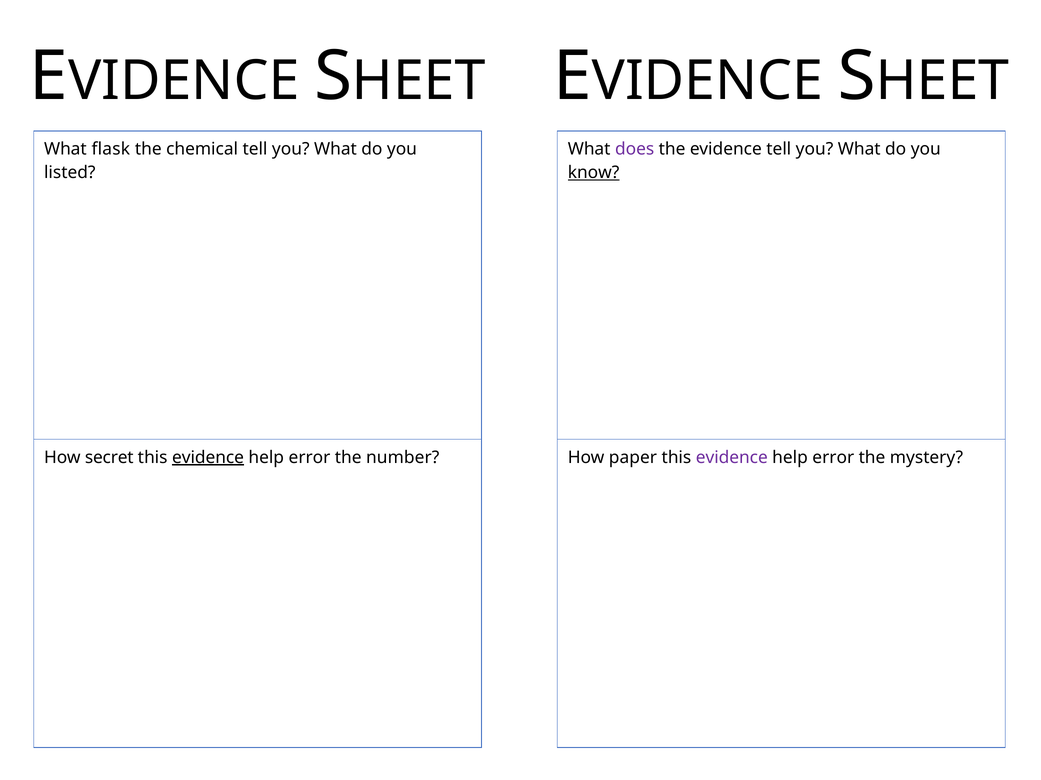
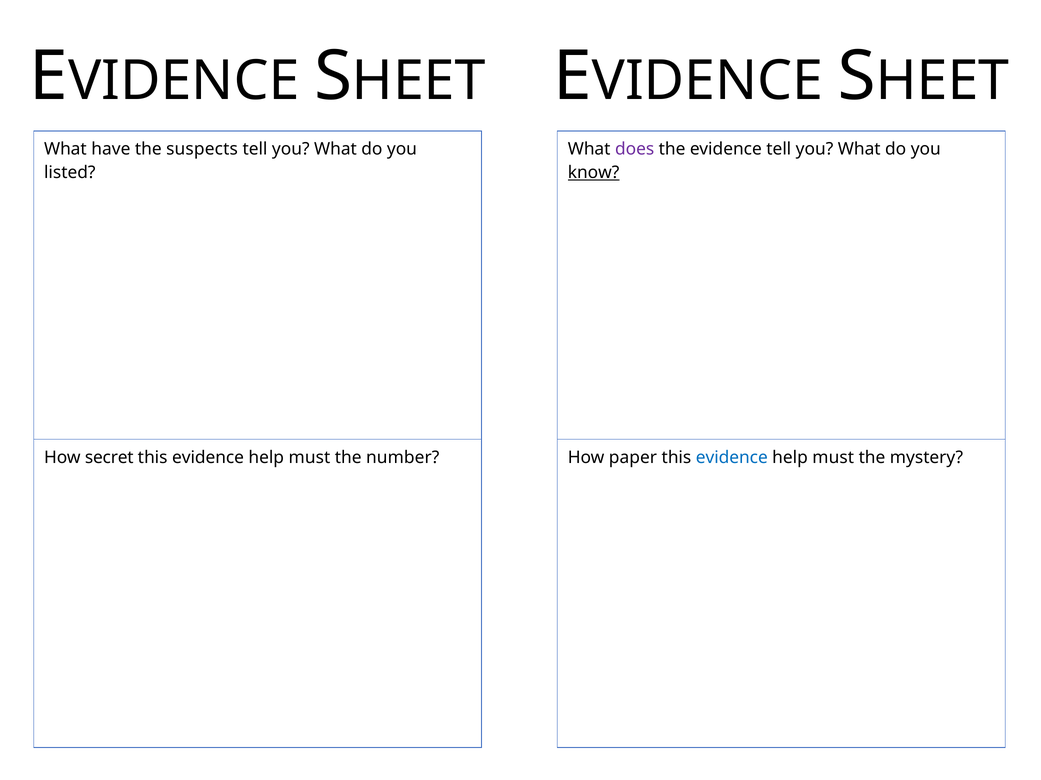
flask: flask -> have
chemical: chemical -> suspects
evidence at (208, 458) underline: present -> none
error at (309, 458): error -> must
evidence at (732, 458) colour: purple -> blue
error at (833, 458): error -> must
